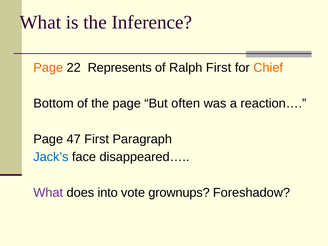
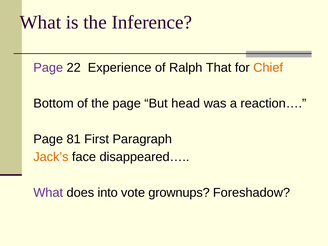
Page at (48, 68) colour: orange -> purple
Represents: Represents -> Experience
Ralph First: First -> That
often: often -> head
47: 47 -> 81
Jack’s colour: blue -> orange
